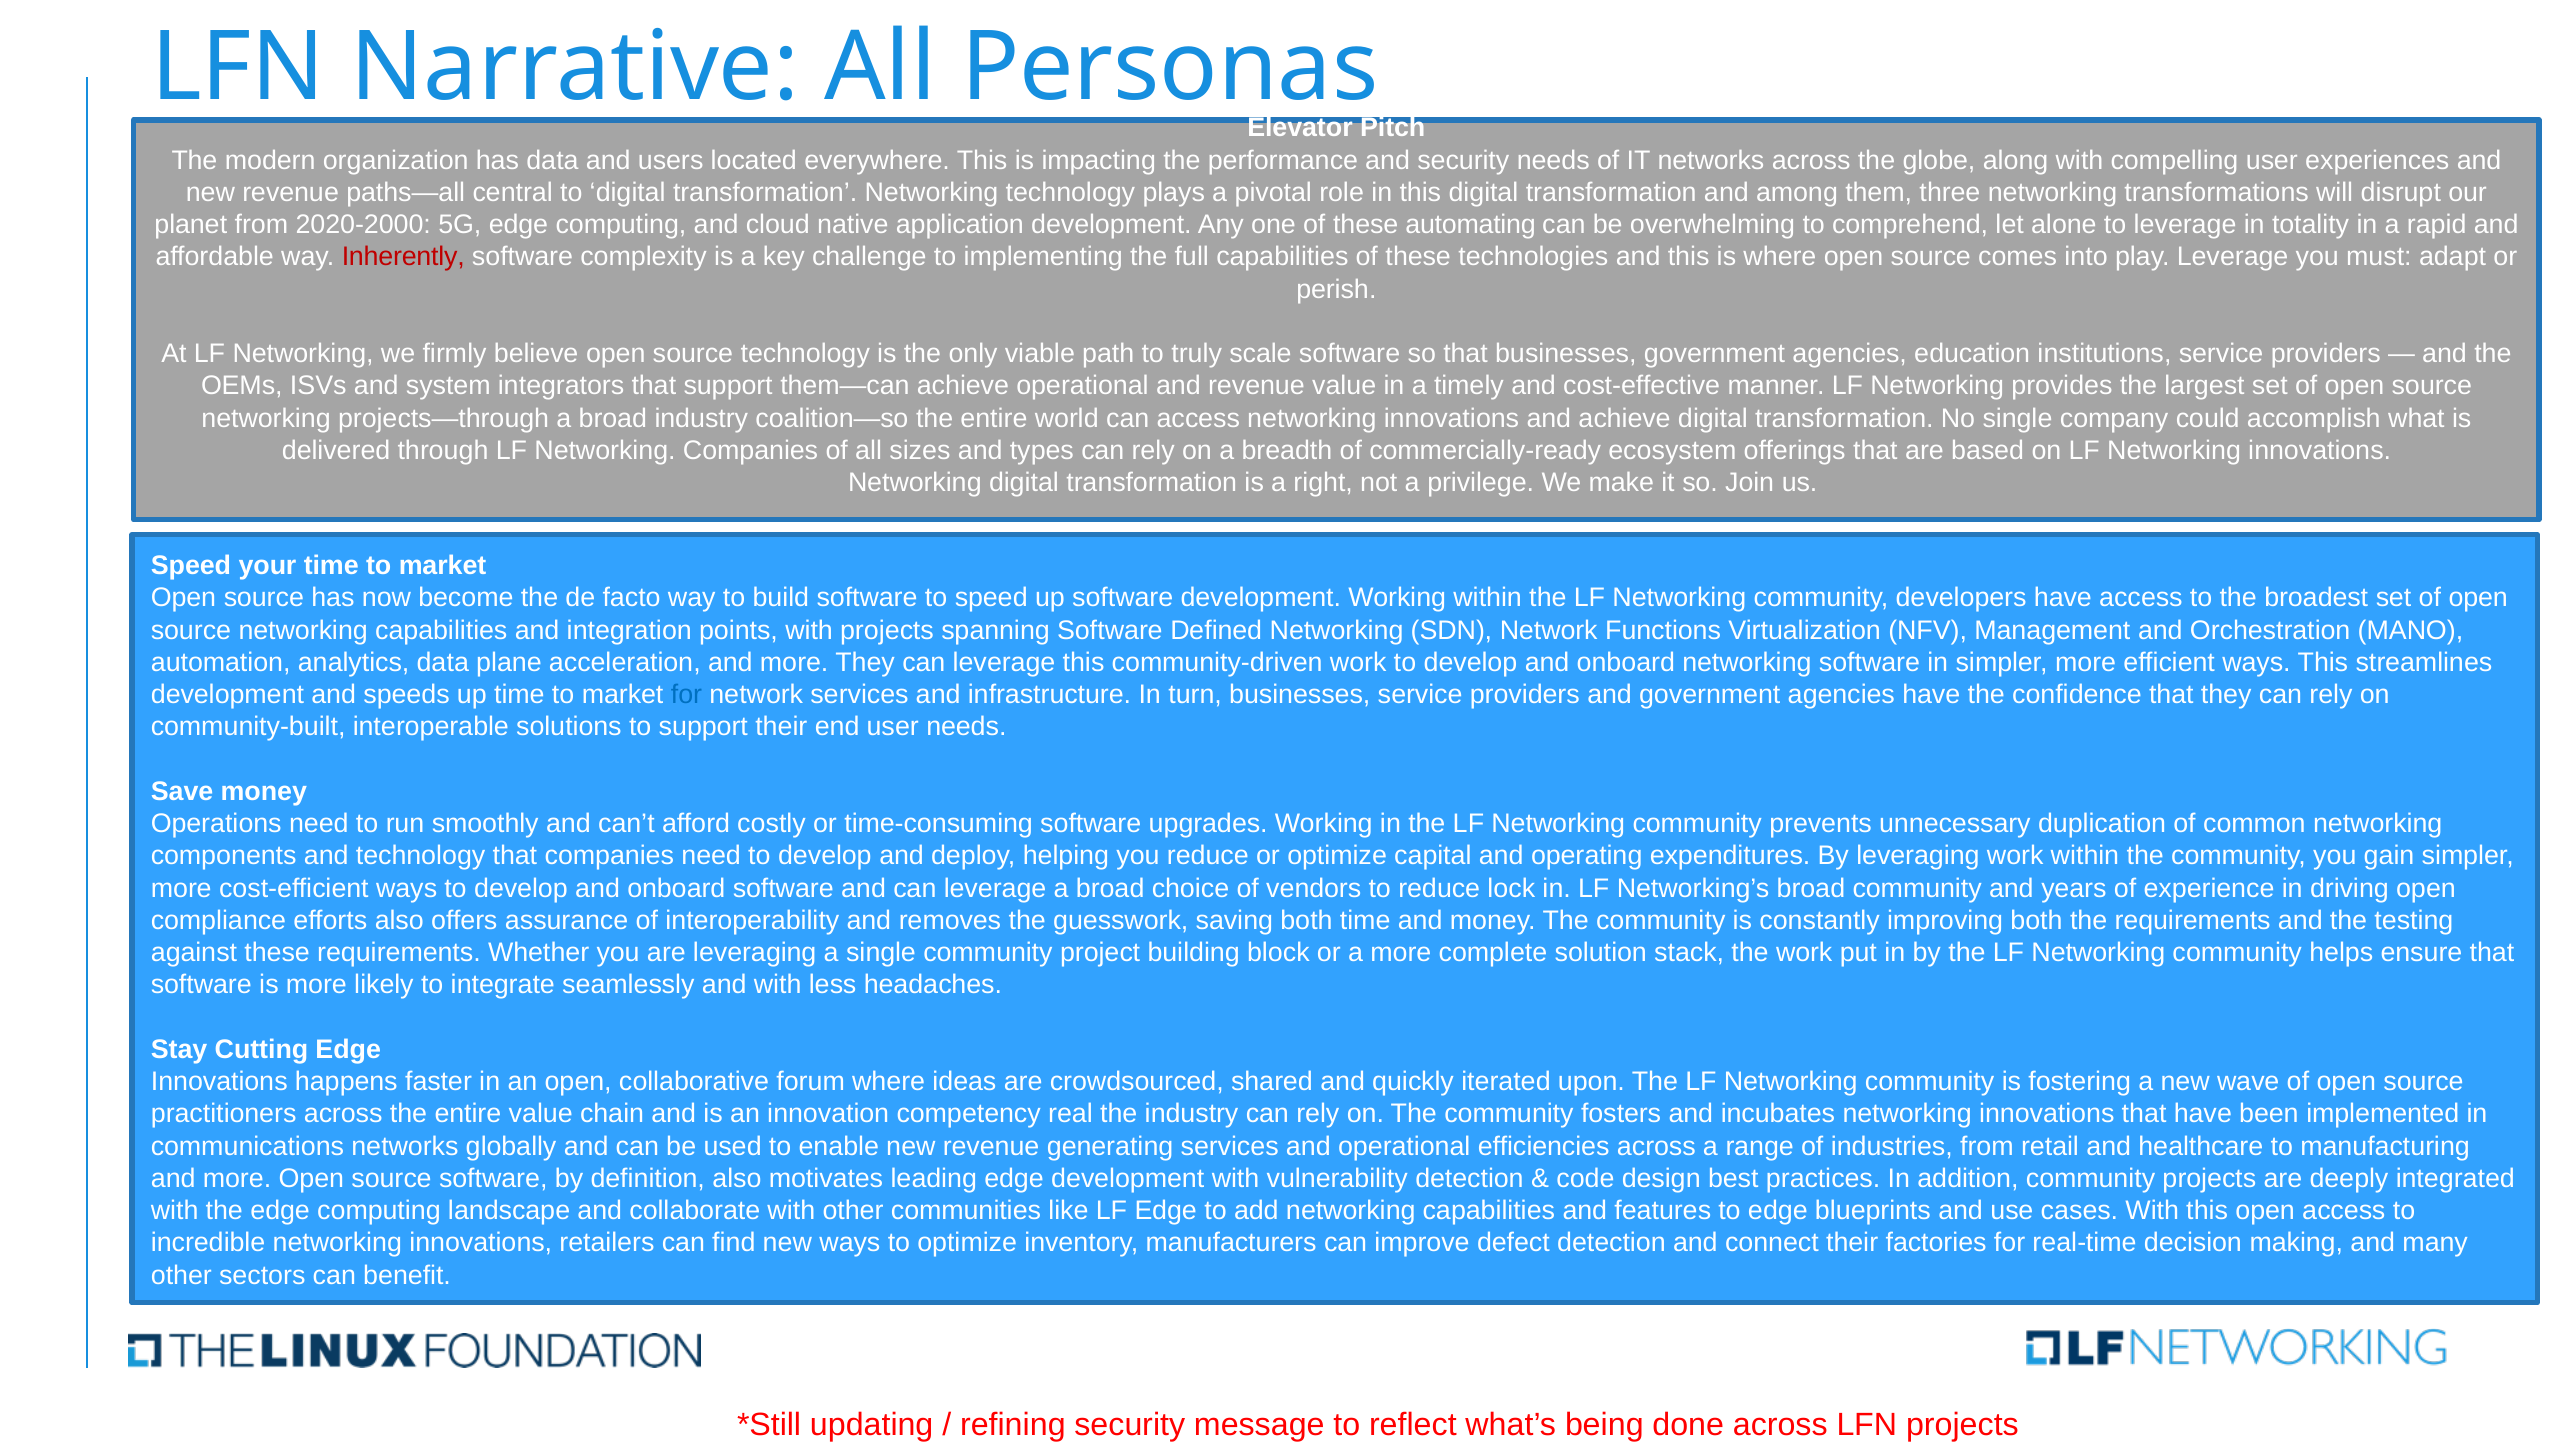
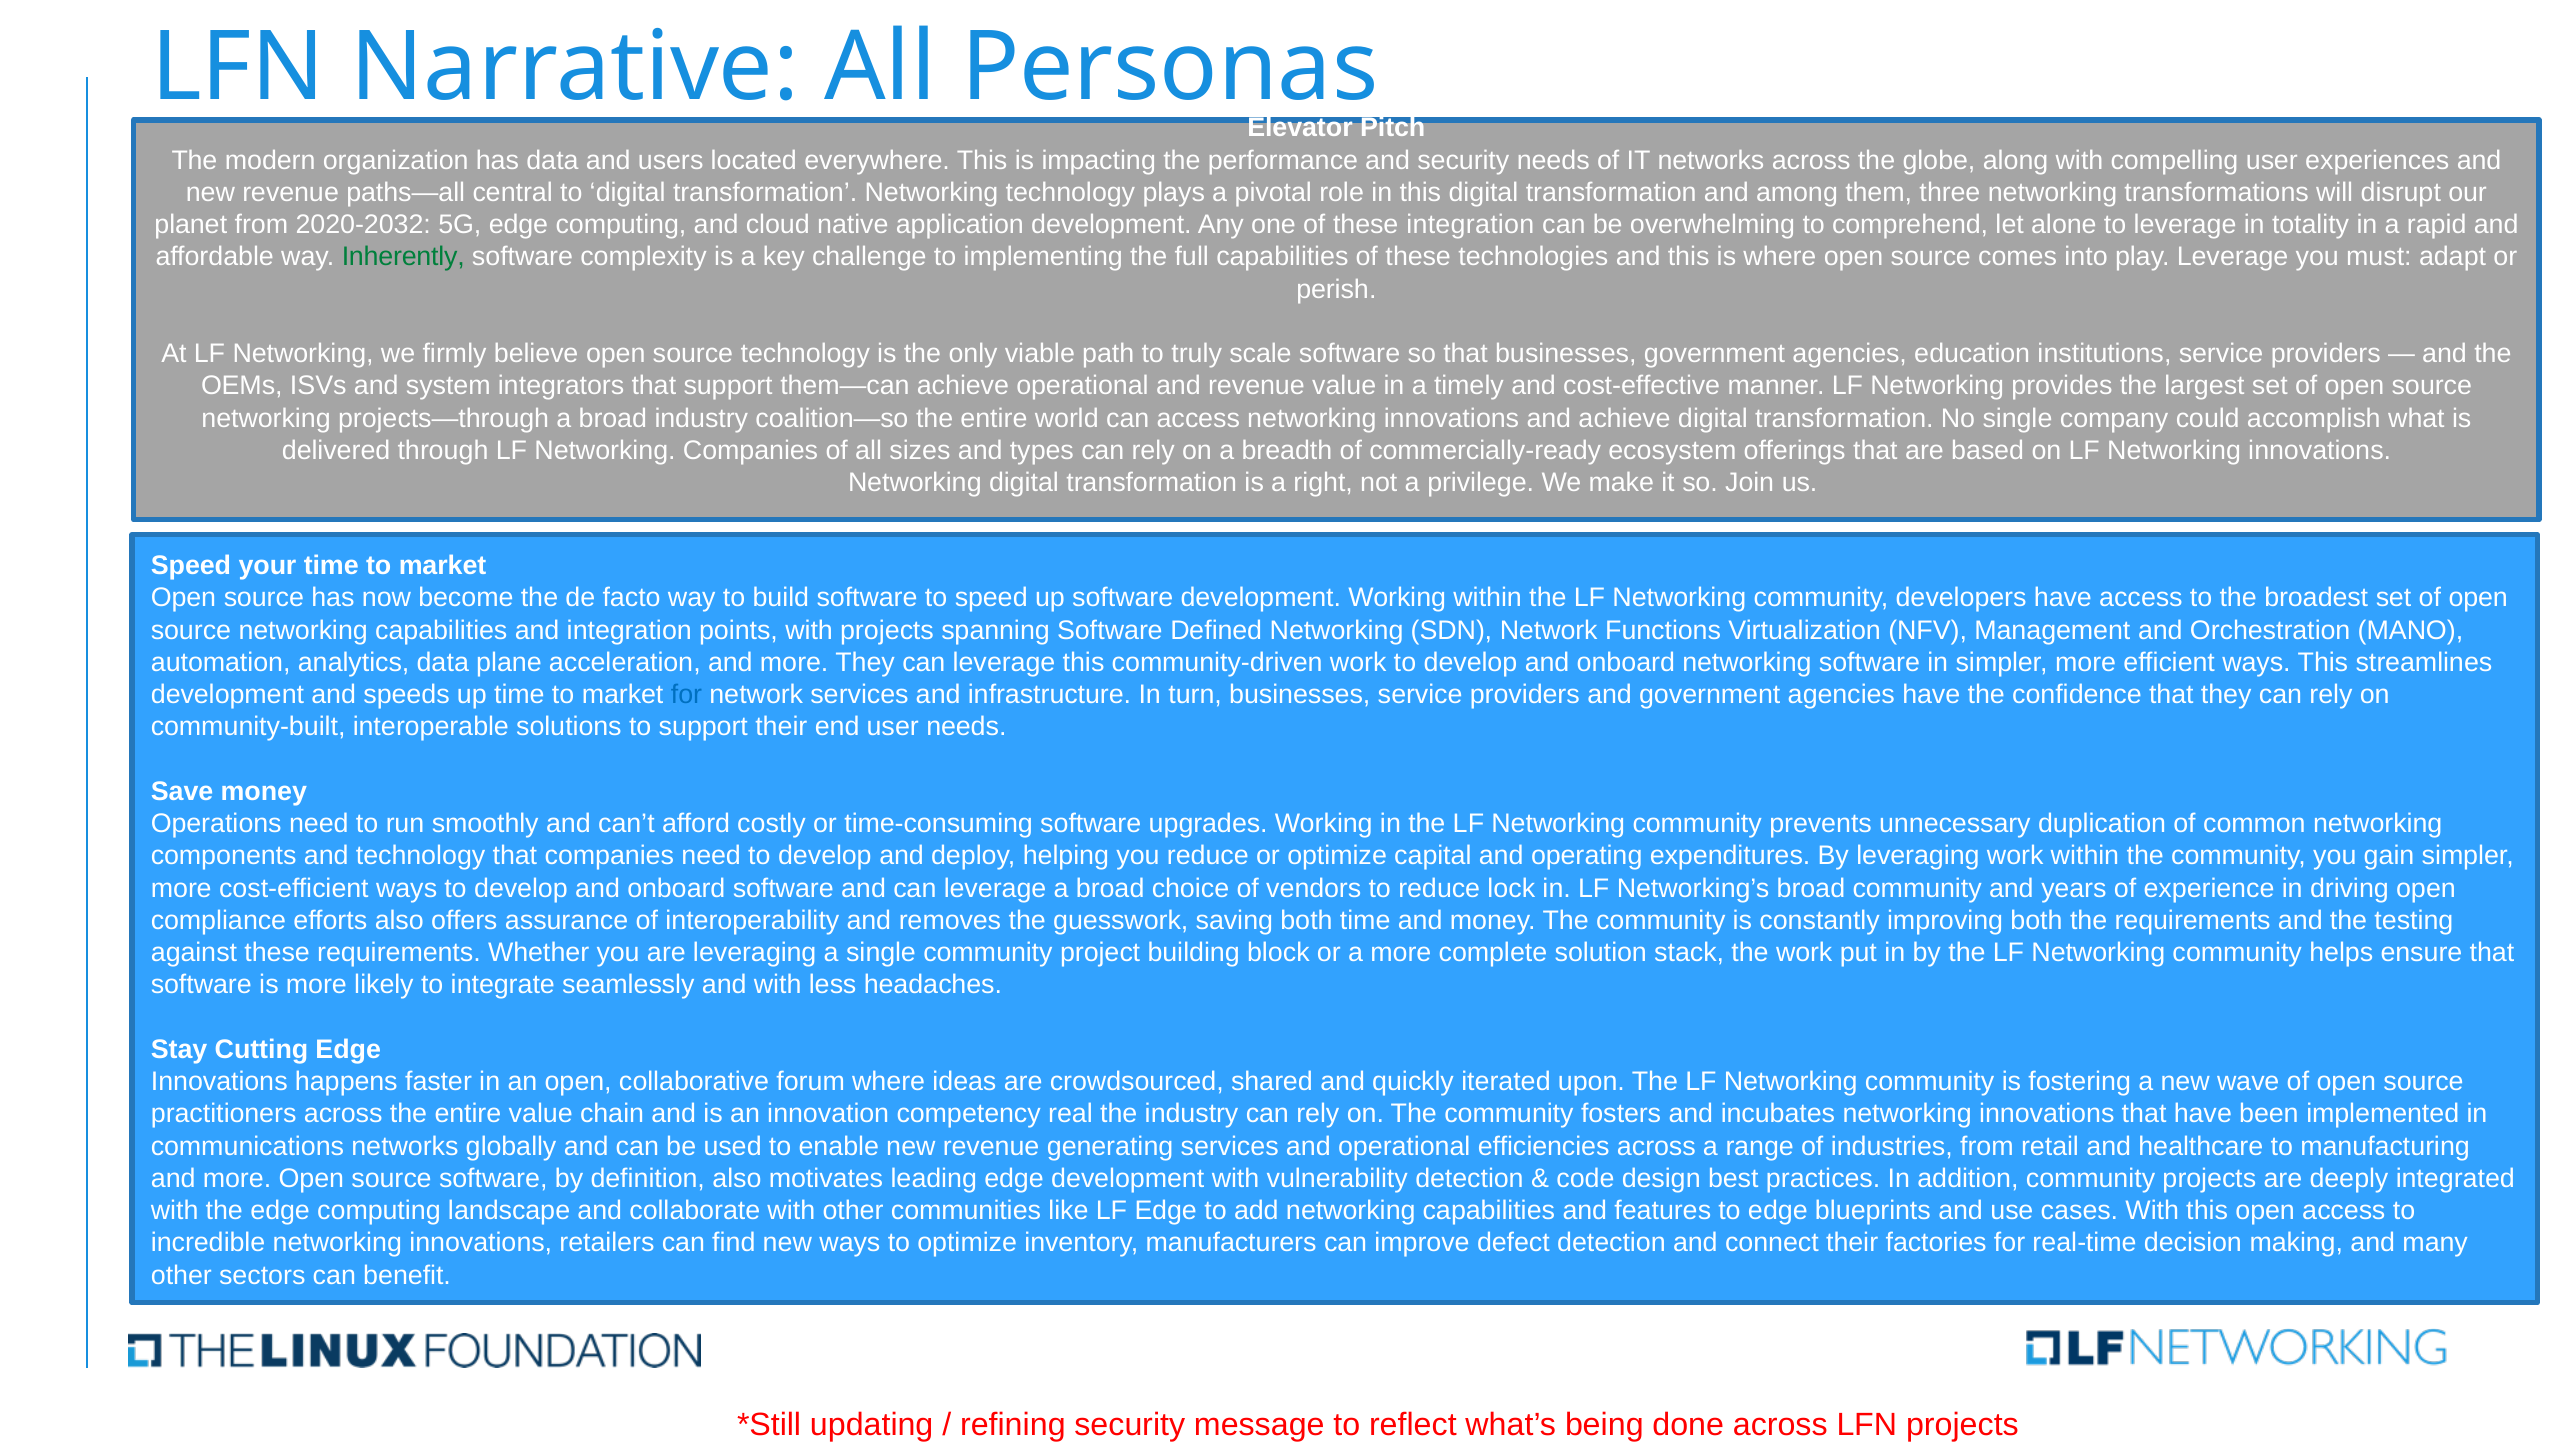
2020-2000: 2020-2000 -> 2020-2032
these automating: automating -> integration
Inherently colour: red -> green
